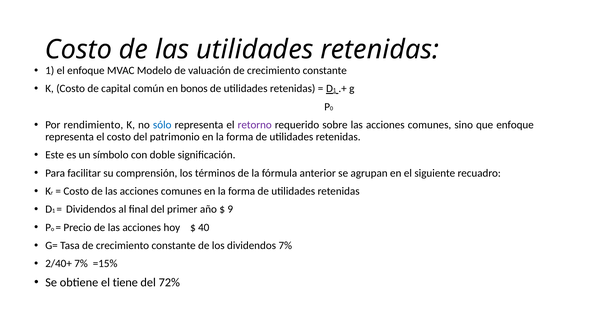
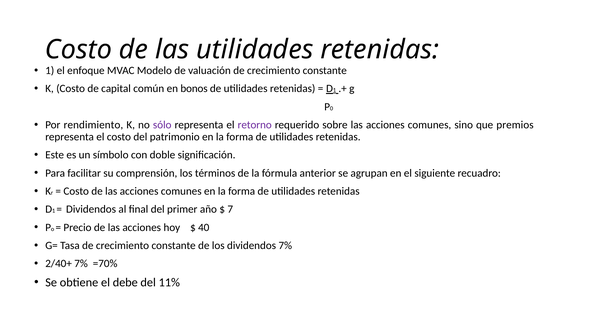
sólo colour: blue -> purple
que enfoque: enfoque -> premios
9: 9 -> 7
=15%: =15% -> =70%
tiene: tiene -> debe
72%: 72% -> 11%
